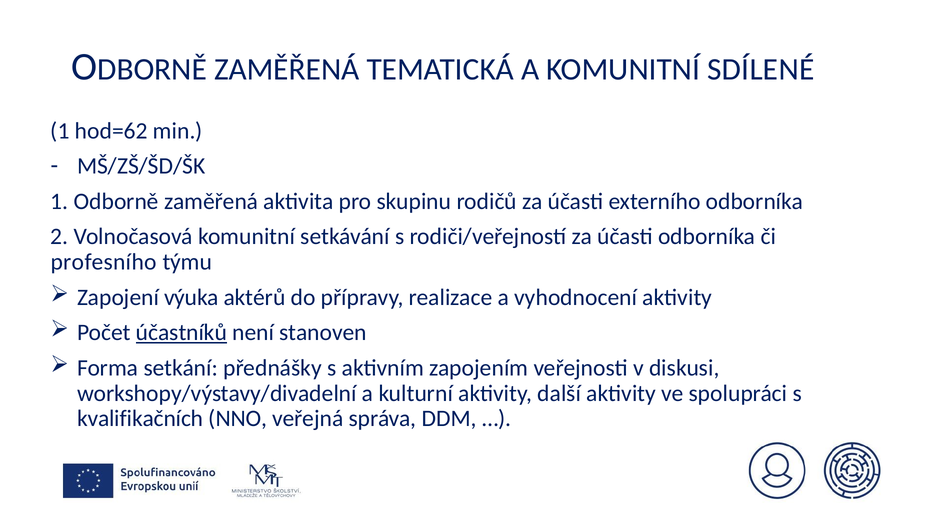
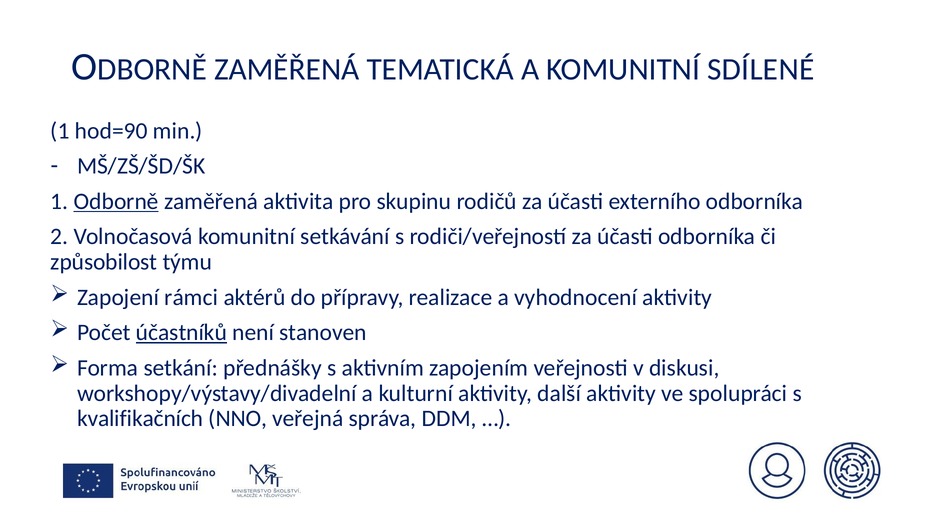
hod=62: hod=62 -> hod=90
Odborně underline: none -> present
profesního: profesního -> způsobilost
výuka: výuka -> rámci
